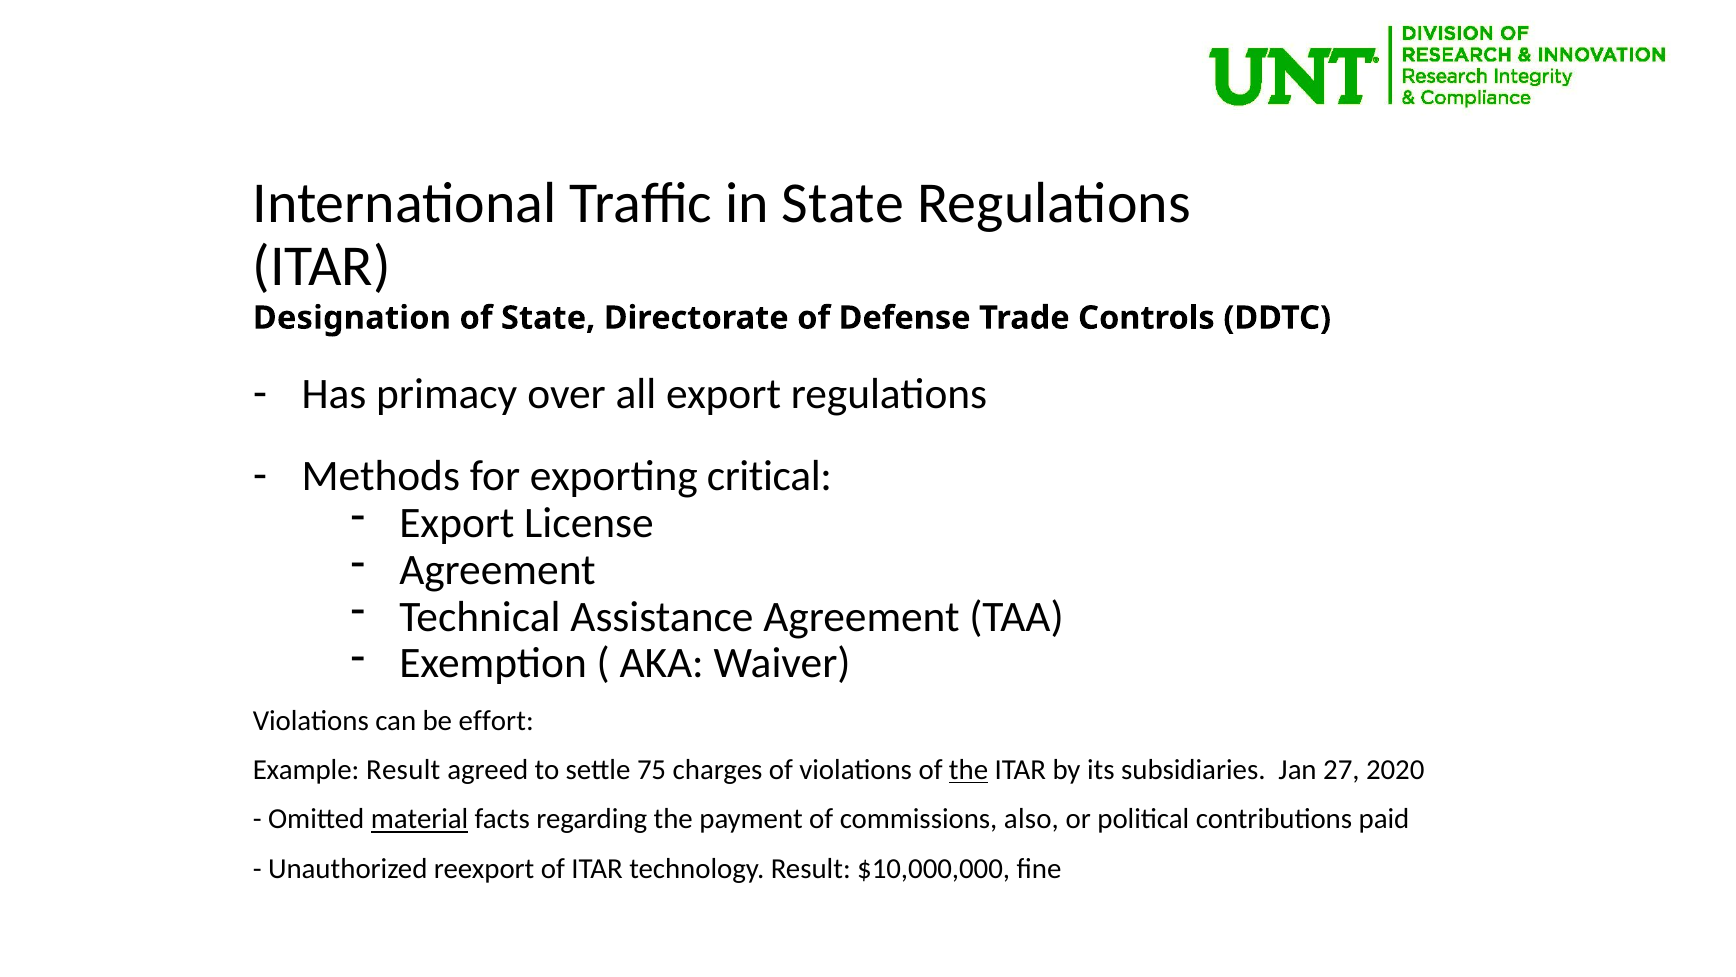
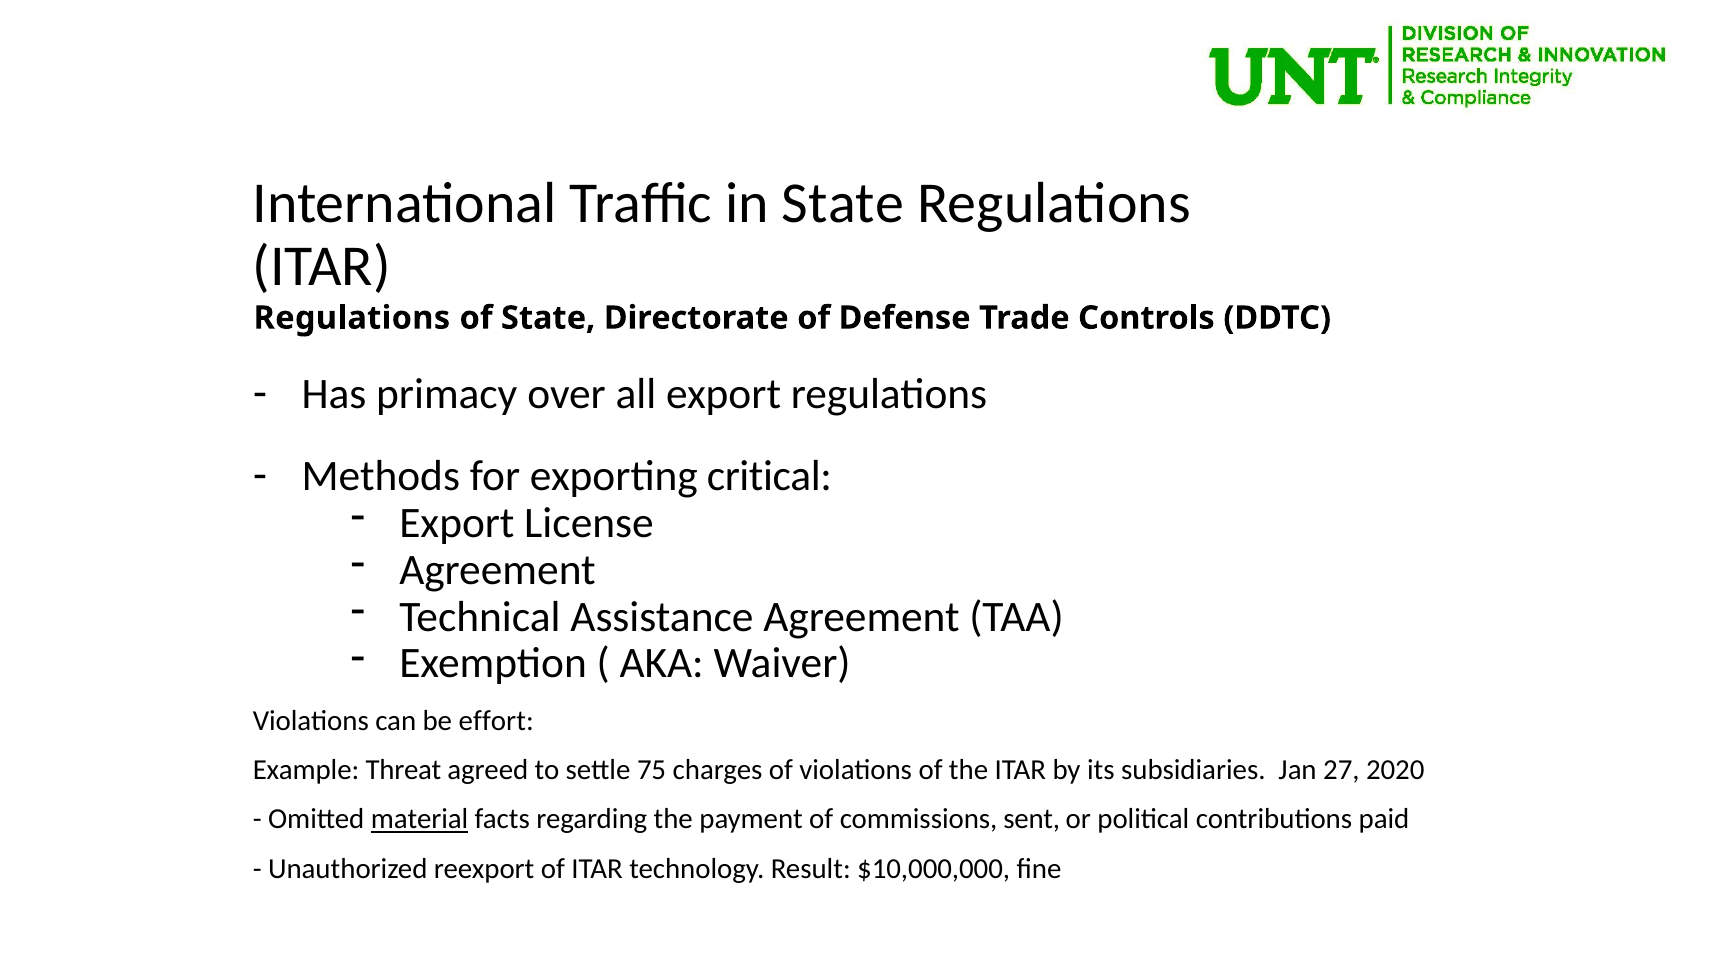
Designation at (352, 318): Designation -> Regulations
Example Result: Result -> Threat
the at (969, 770) underline: present -> none
also: also -> sent
